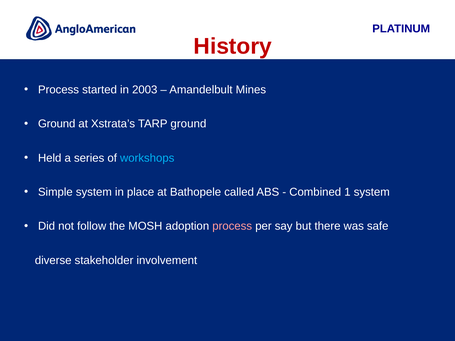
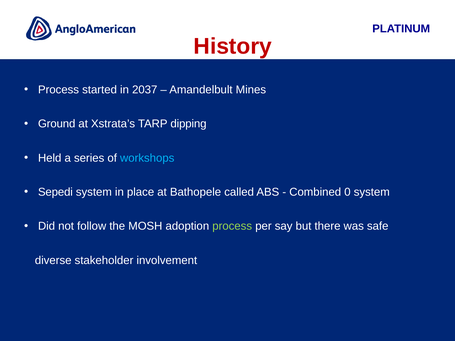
2003: 2003 -> 2037
TARP ground: ground -> dipping
Simple: Simple -> Sepedi
1: 1 -> 0
process at (232, 226) colour: pink -> light green
